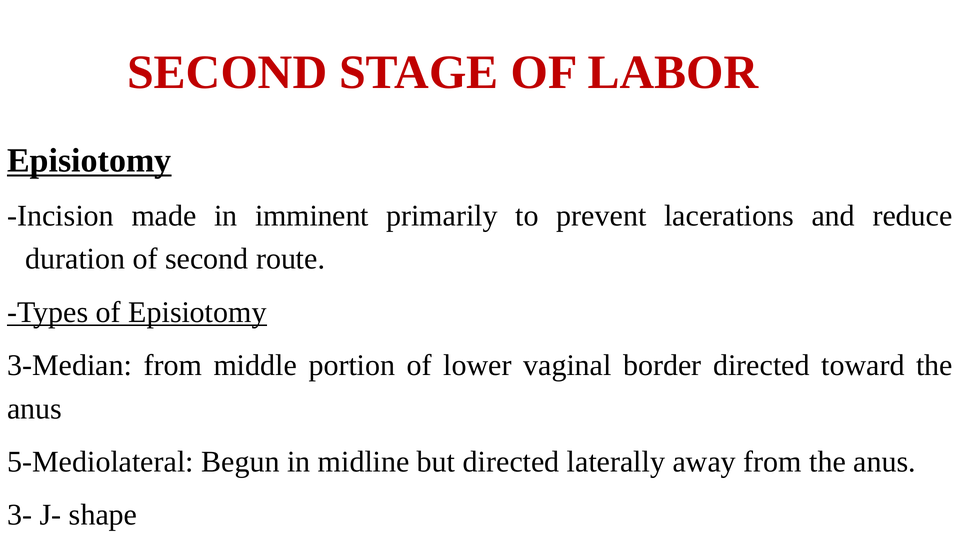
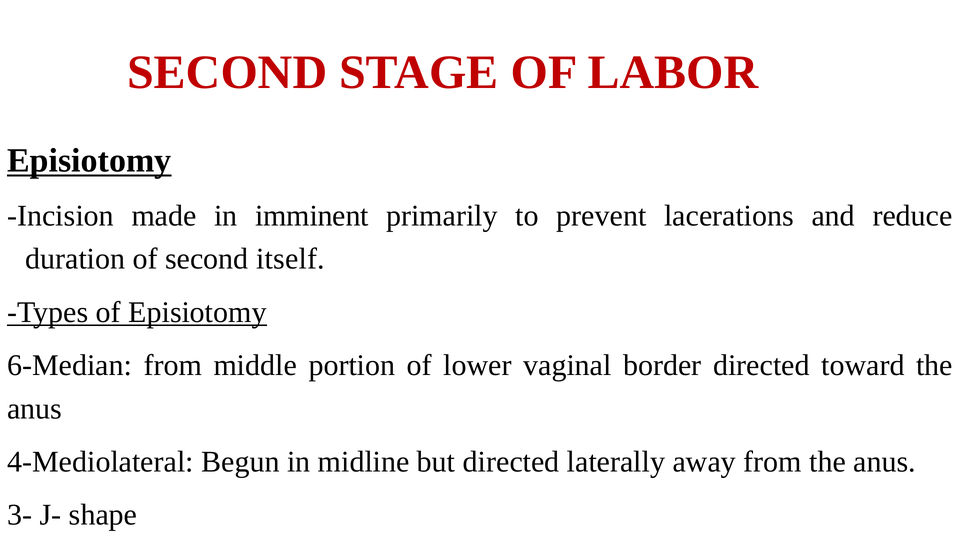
route: route -> itself
3-Median: 3-Median -> 6-Median
5-Mediolateral: 5-Mediolateral -> 4-Mediolateral
